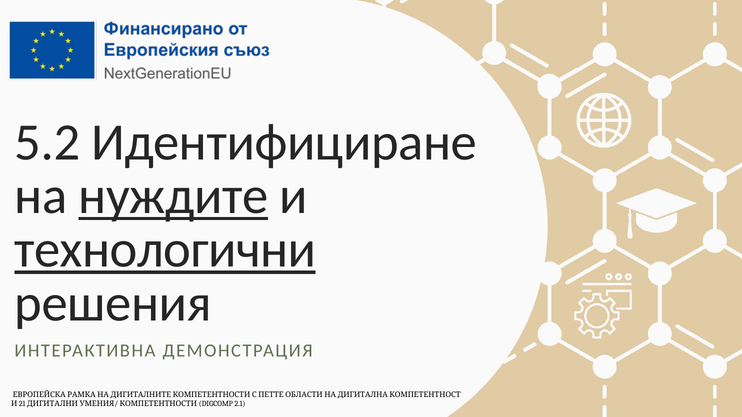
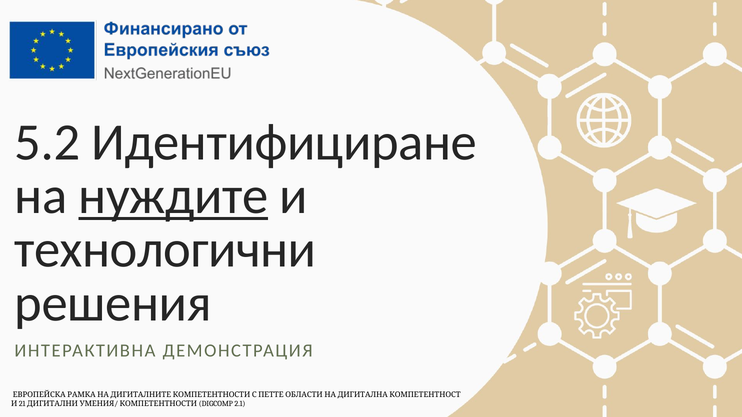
технологични underline: present -> none
